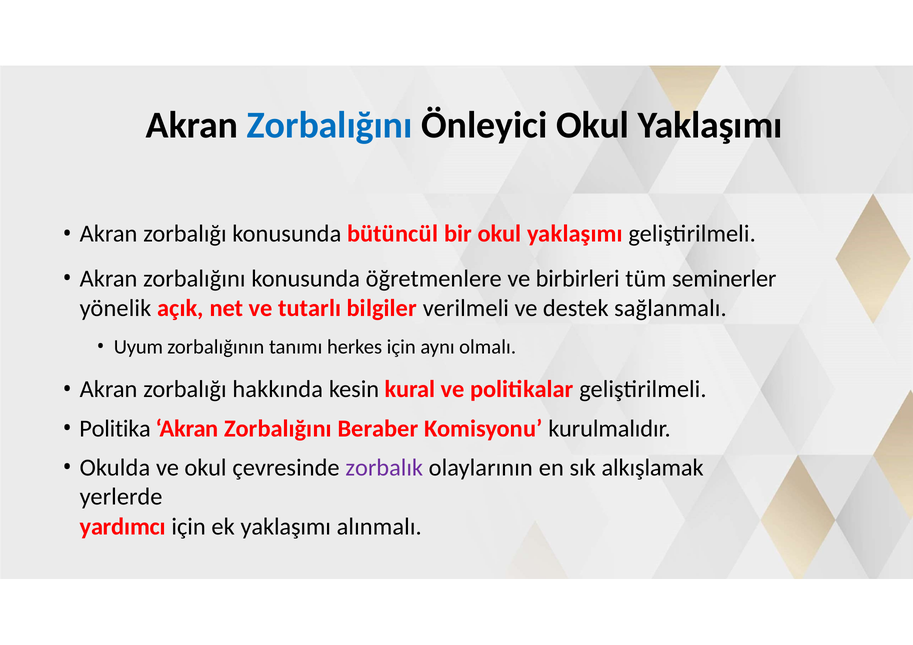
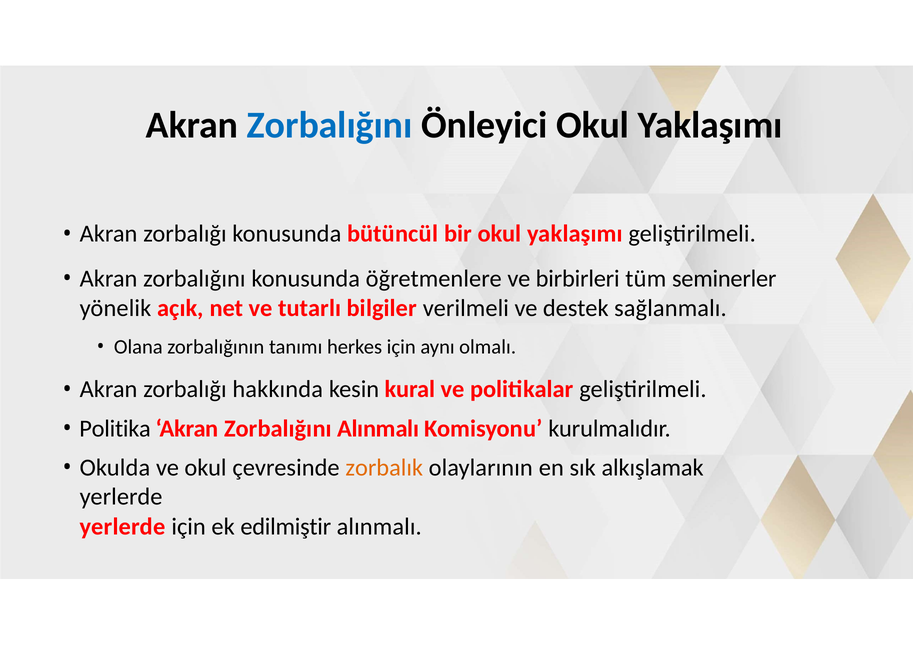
Uyum: Uyum -> Olana
Zorbalığını Beraber: Beraber -> Alınmalı
zorbalık colour: purple -> orange
yardımcı at (123, 527): yardımcı -> yerlerde
ek yaklaşımı: yaklaşımı -> edilmiştir
